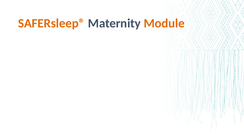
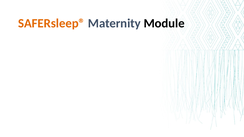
Module colour: orange -> black
